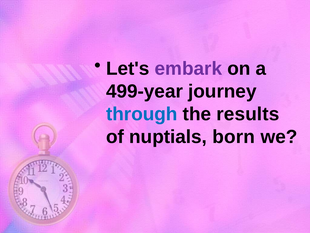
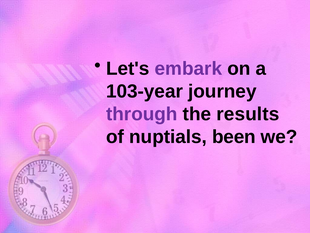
499-year: 499-year -> 103-year
through colour: blue -> purple
born: born -> been
